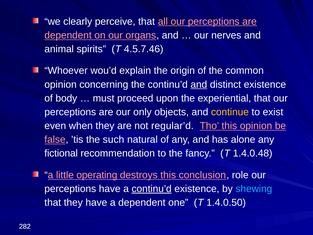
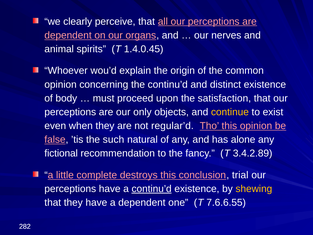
4.5.7.46: 4.5.7.46 -> 1.4.0.45
and at (199, 84) underline: present -> none
experiential: experiential -> satisfaction
1.4.0.48: 1.4.0.48 -> 3.4.2.89
operating: operating -> complete
role: role -> trial
shewing colour: light blue -> yellow
1.4.0.50: 1.4.0.50 -> 7.6.6.55
